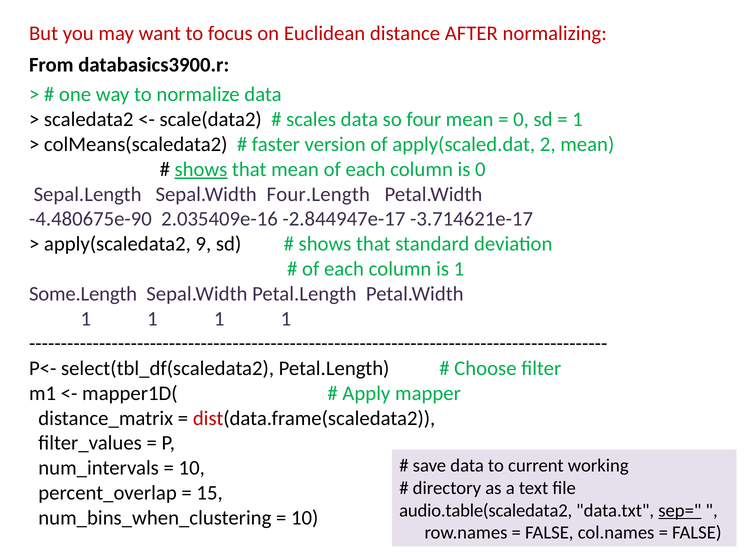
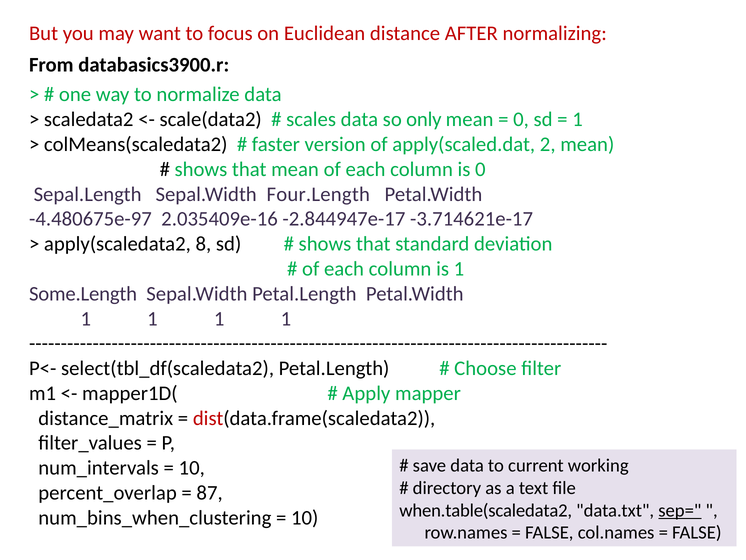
four: four -> only
shows at (201, 169) underline: present -> none
-4.480675e-90: -4.480675e-90 -> -4.480675e-97
9: 9 -> 8
15: 15 -> 87
audio.table(scaledata2: audio.table(scaledata2 -> when.table(scaledata2
